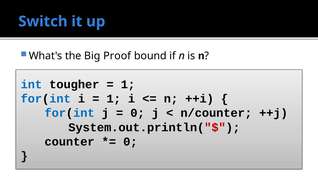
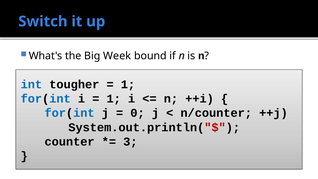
Proof: Proof -> Week
0 at (130, 142): 0 -> 3
